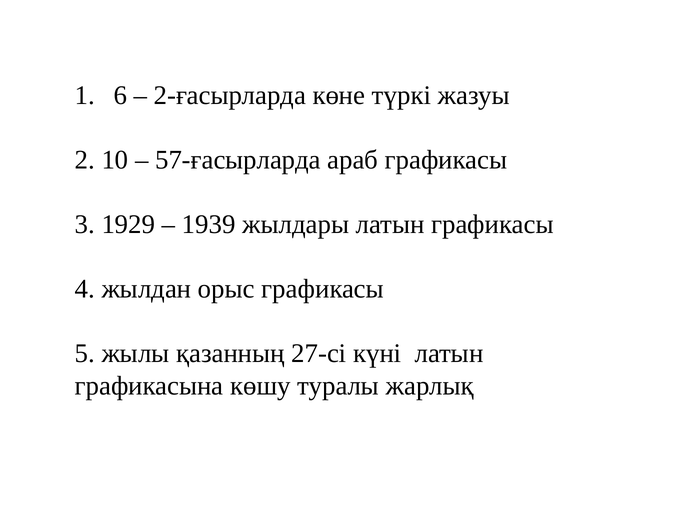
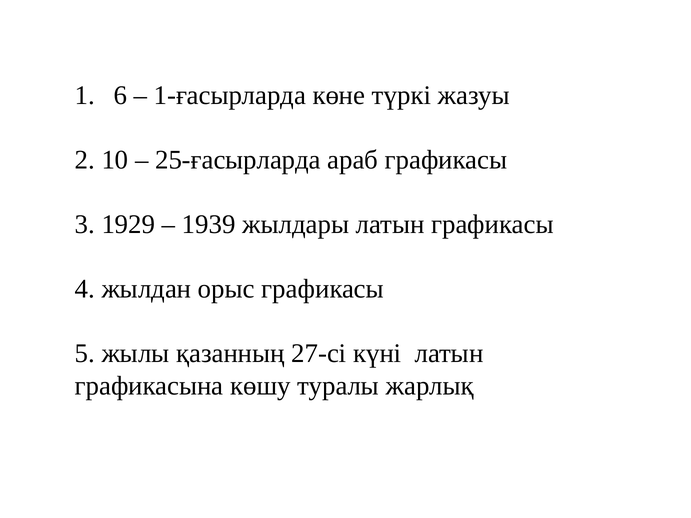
2-ғасырларда: 2-ғасырларда -> 1-ғасырларда
57-ғасырларда: 57-ғасырларда -> 25-ғасырларда
